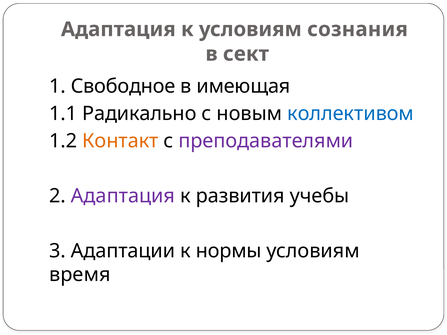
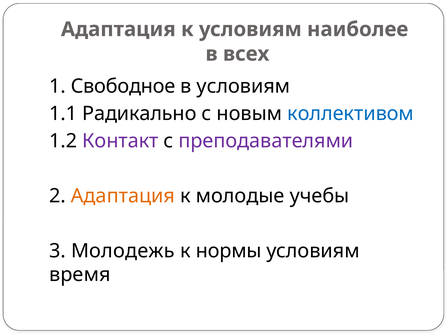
сознания: сознания -> наиболее
сект: сект -> всех
в имеющая: имеющая -> условиям
Контакт colour: orange -> purple
Адаптация at (123, 196) colour: purple -> orange
развития: развития -> молодые
Адаптации: Адаптации -> Молодежь
